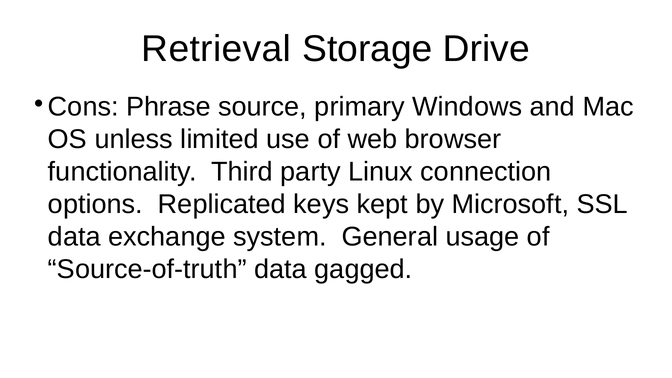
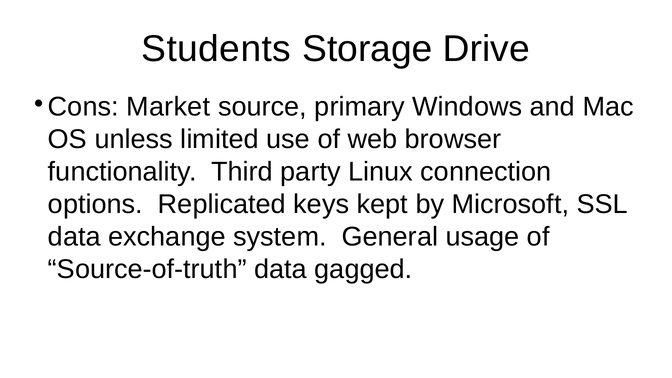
Retrieval: Retrieval -> Students
Phrase: Phrase -> Market
